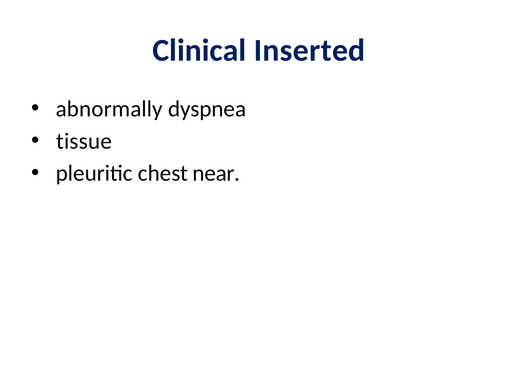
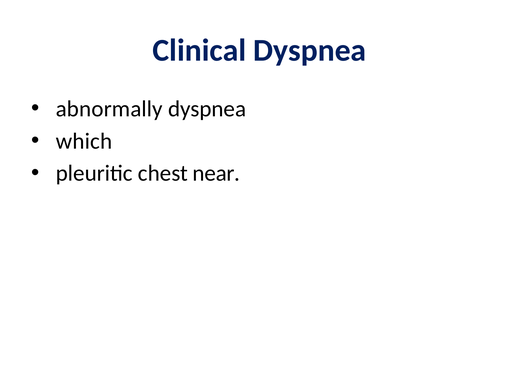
Clinical Inserted: Inserted -> Dyspnea
tissue: tissue -> which
